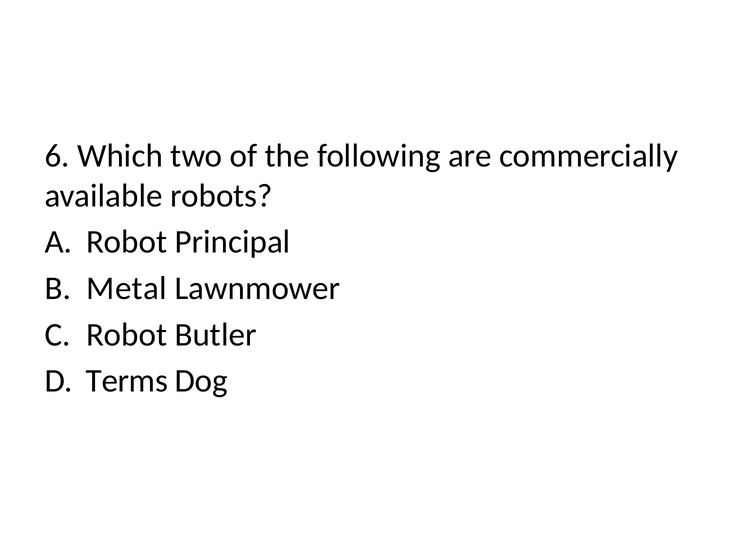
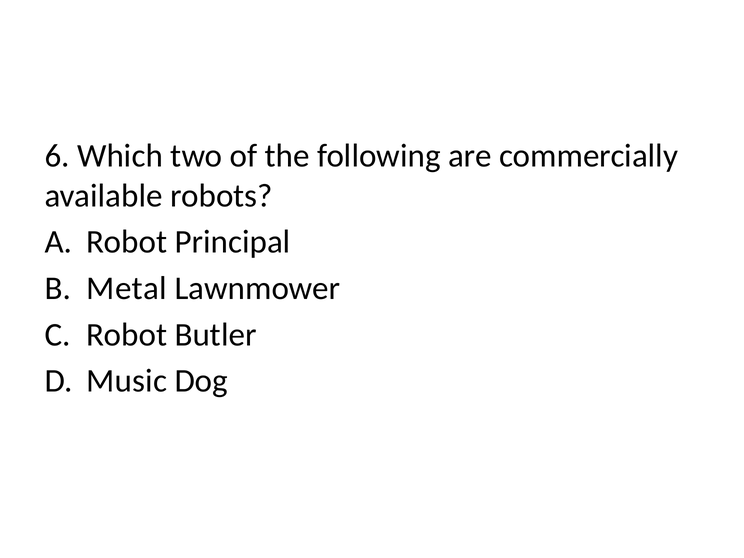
Terms: Terms -> Music
